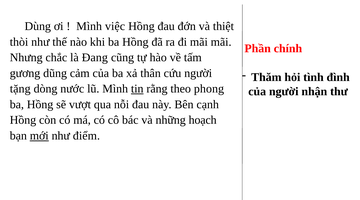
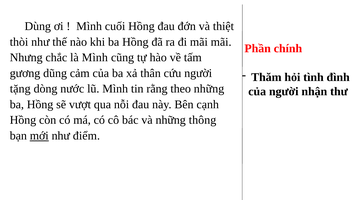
việc: việc -> cuối
là Đang: Đang -> Mình
tin underline: present -> none
theo phong: phong -> những
hoạch: hoạch -> thông
